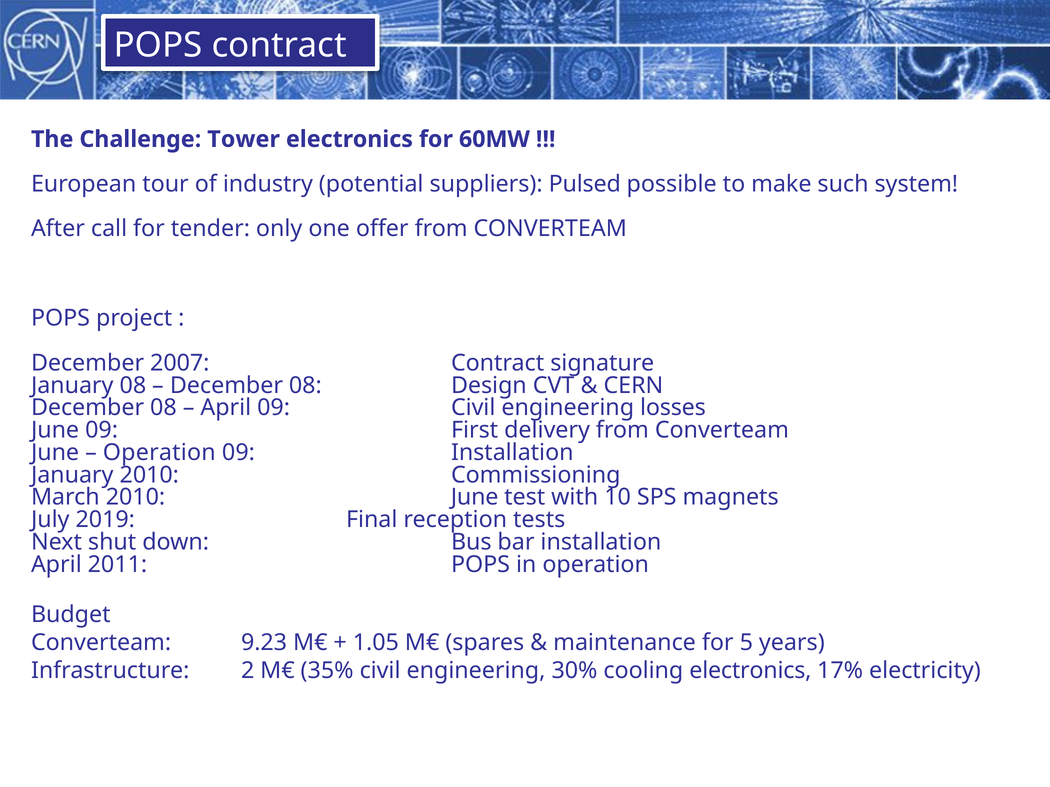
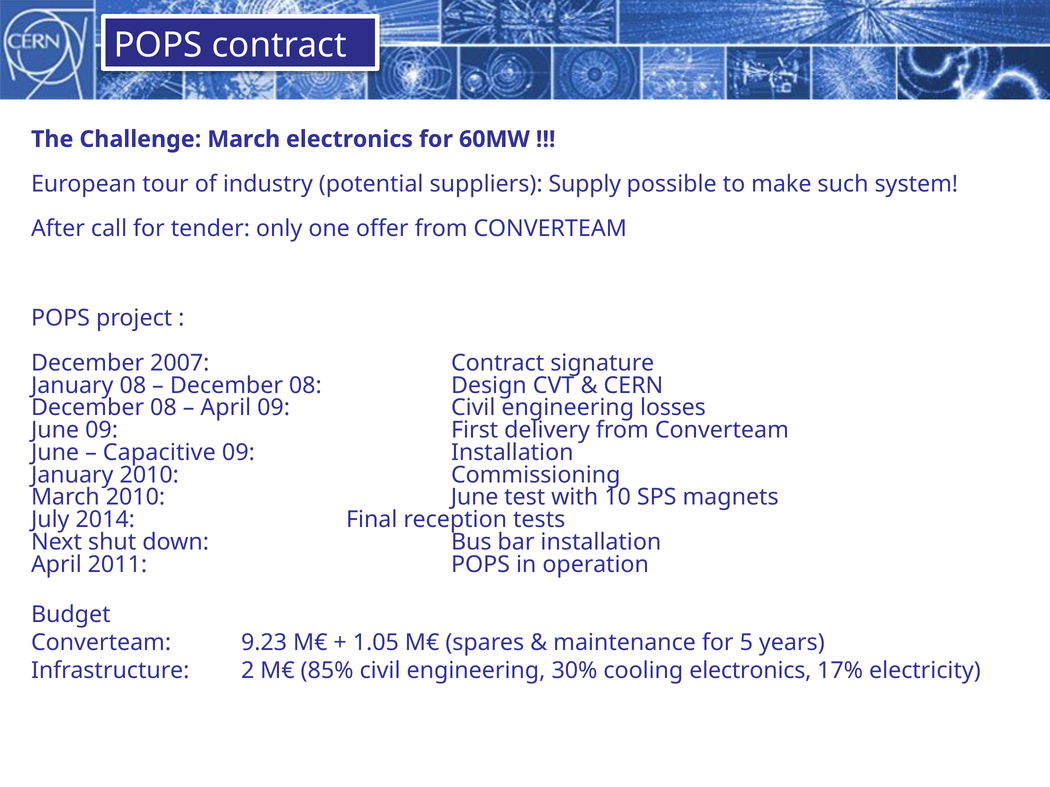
Challenge Tower: Tower -> March
Pulsed: Pulsed -> Supply
Operation at (159, 453): Operation -> Capacitive
2019: 2019 -> 2014
35%: 35% -> 85%
